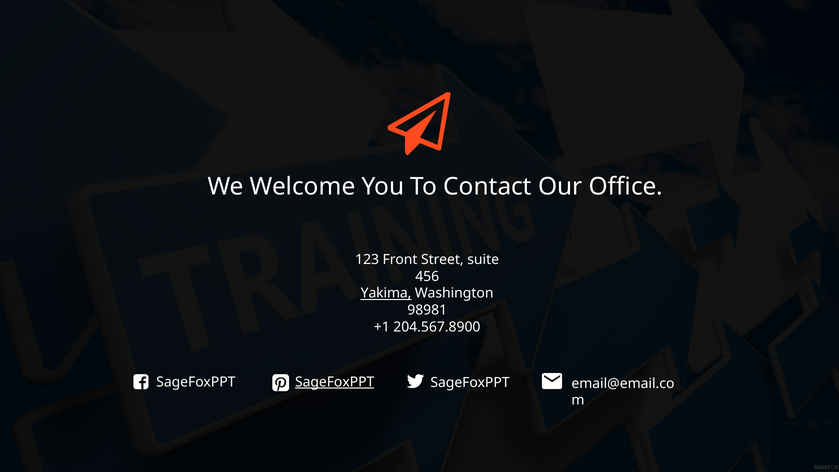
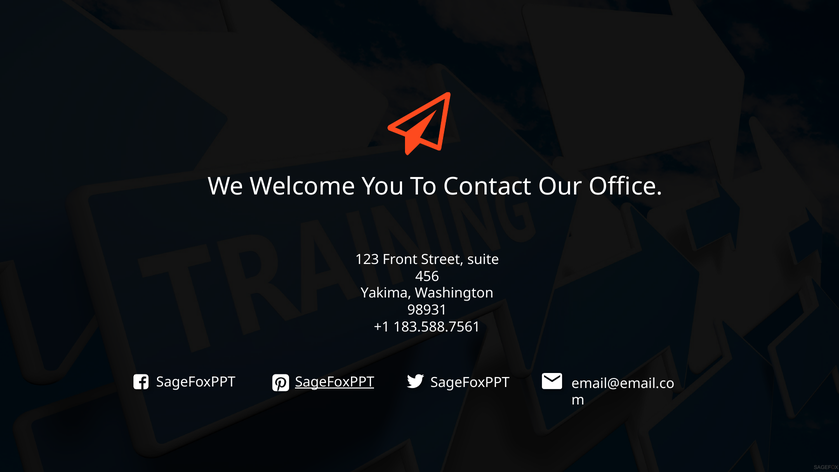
Yakima underline: present -> none
98981: 98981 -> 98931
204.567.8900: 204.567.8900 -> 183.588.7561
